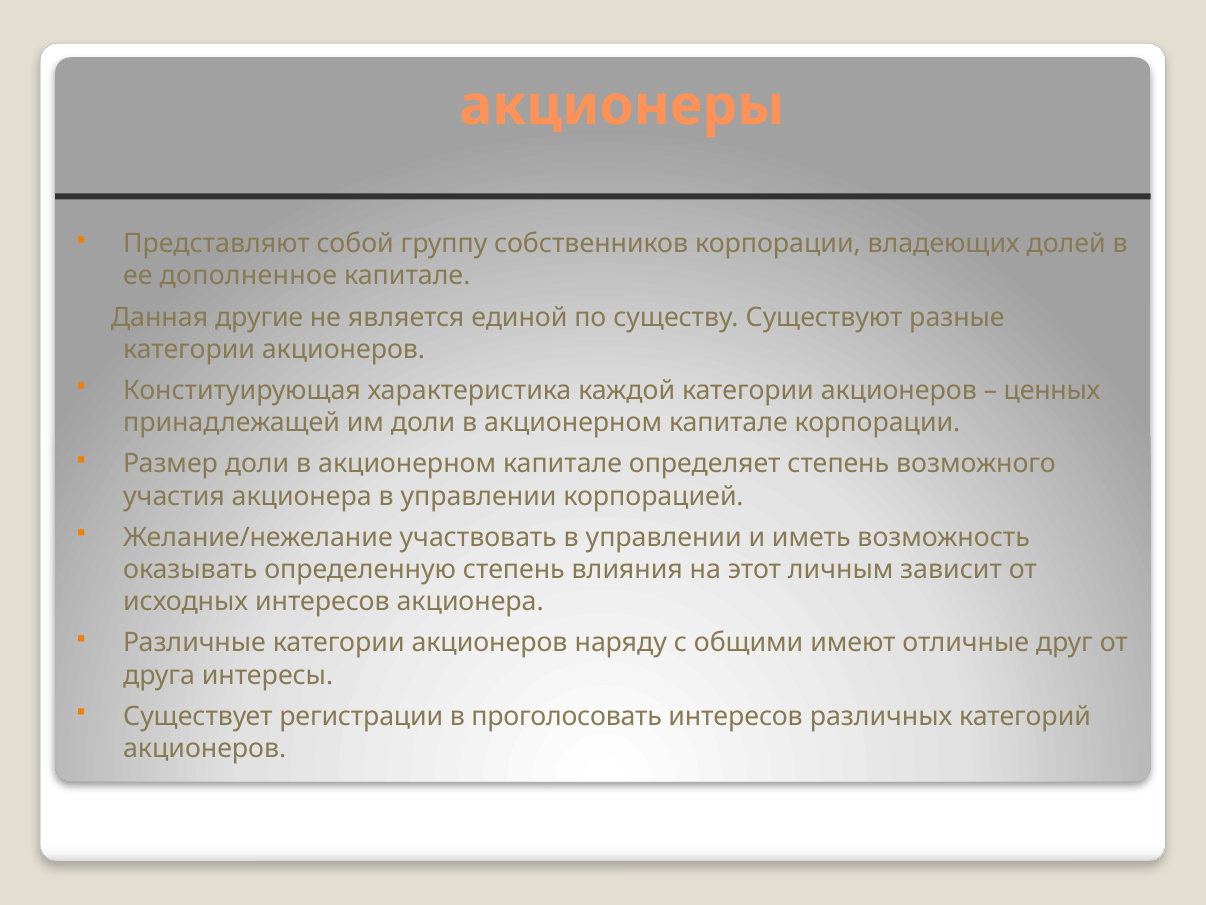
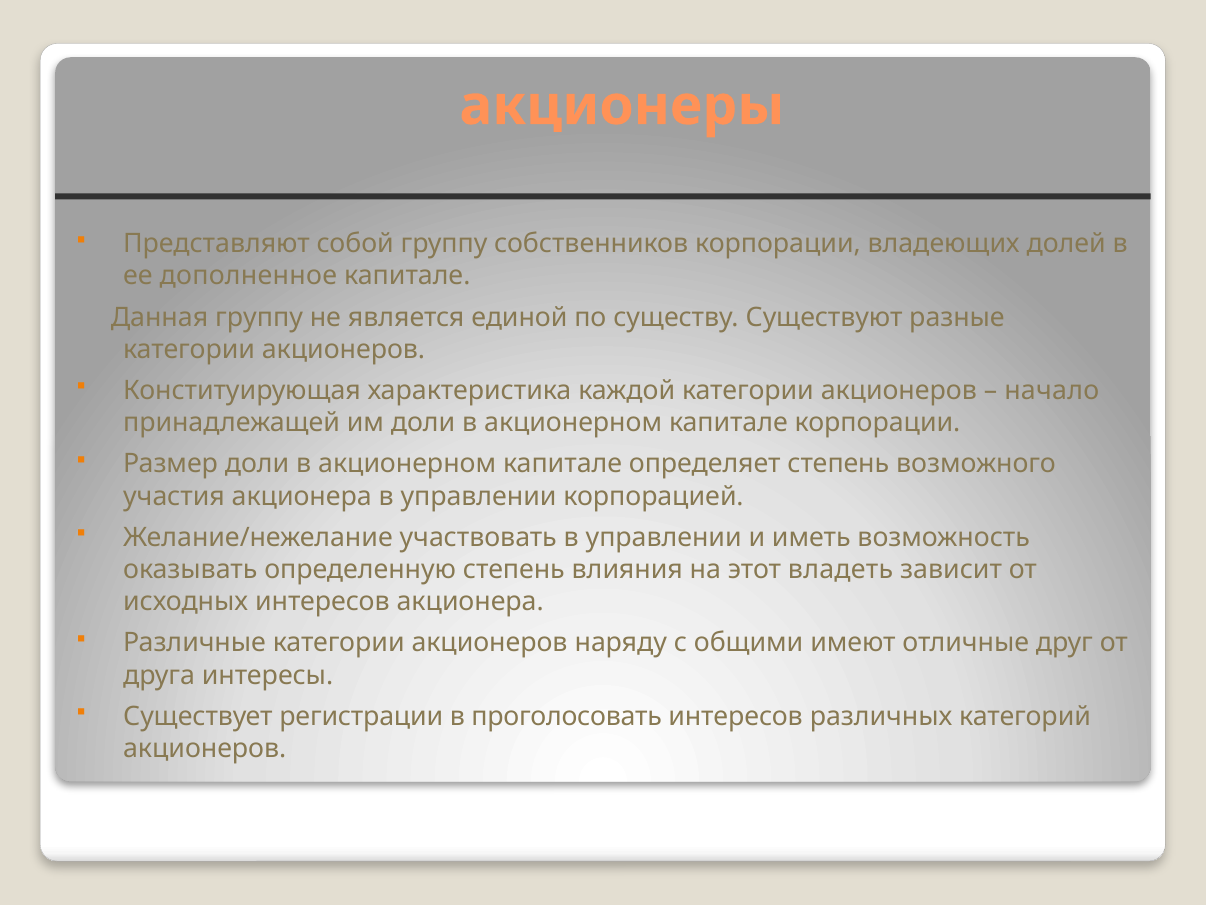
Данная другие: другие -> группу
ценных: ценных -> начало
личным: личным -> владеть
